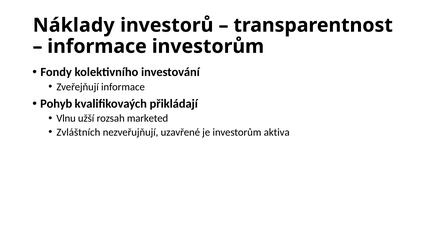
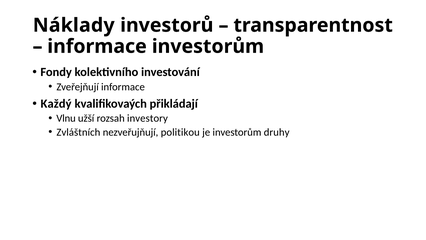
Pohyb: Pohyb -> Každý
marketed: marketed -> investory
uzavřené: uzavřené -> politikou
aktiva: aktiva -> druhy
